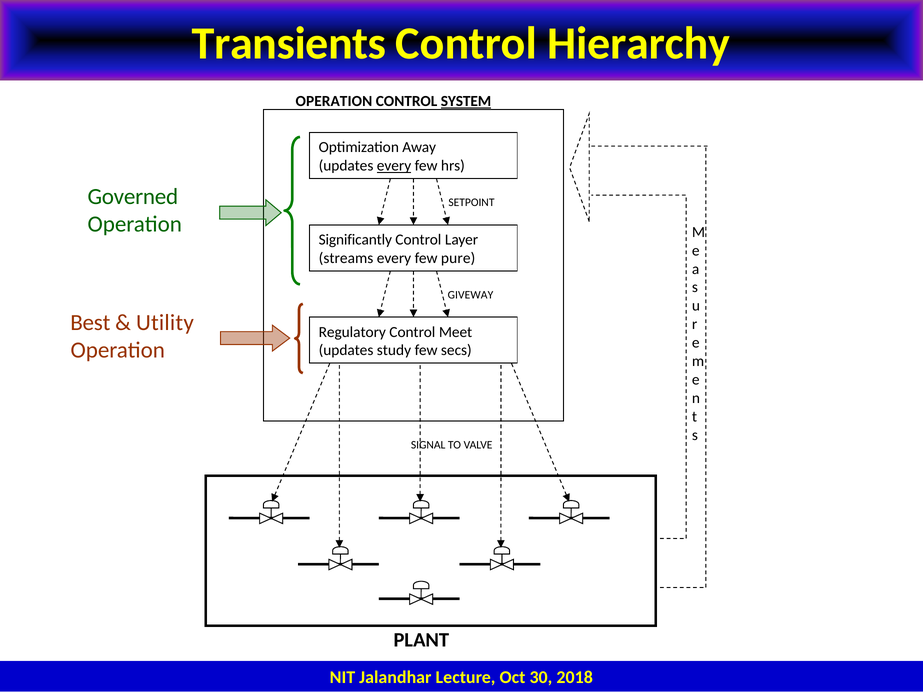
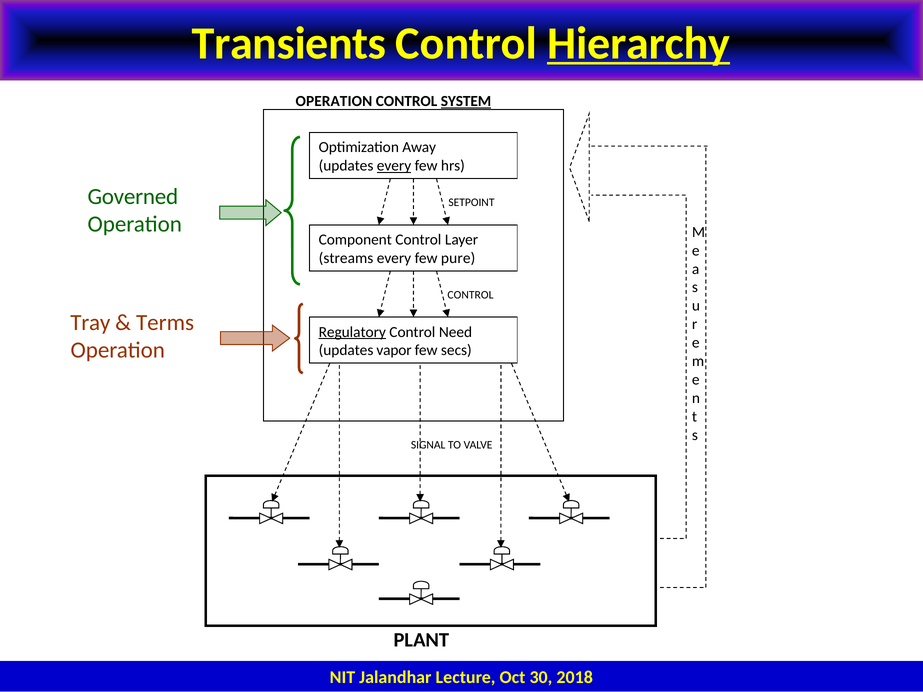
Hierarchy underline: none -> present
Significantly: Significantly -> Component
GIVEWAY at (470, 295): GIVEWAY -> CONTROL
Best: Best -> Tray
Utility: Utility -> Terms
Regulatory underline: none -> present
Meet: Meet -> Need
study: study -> vapor
